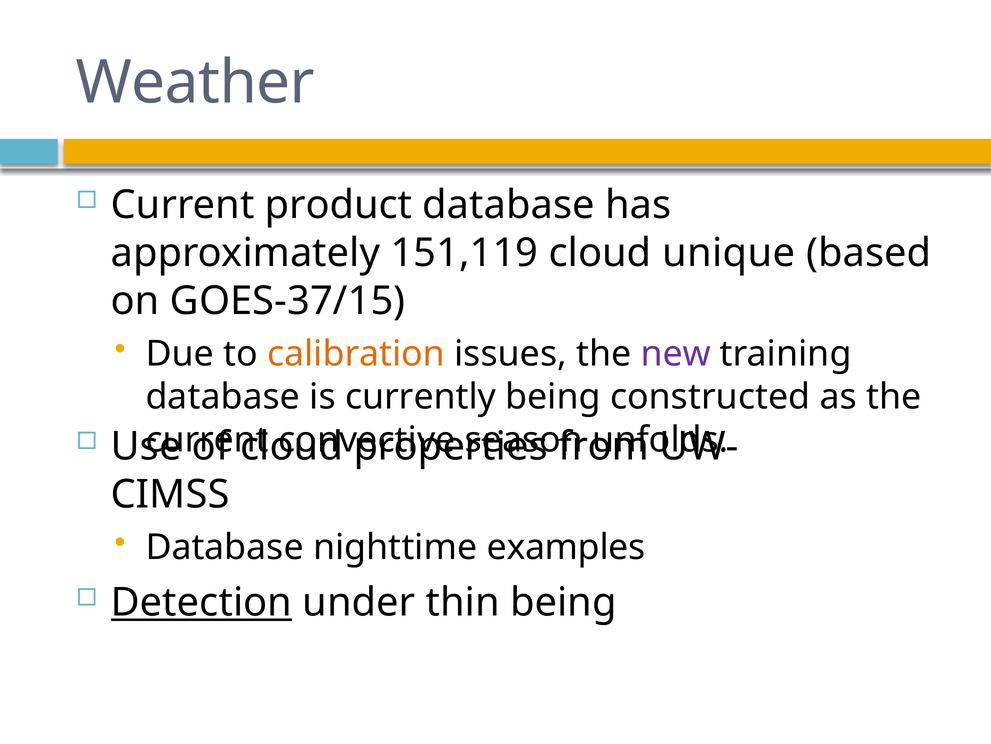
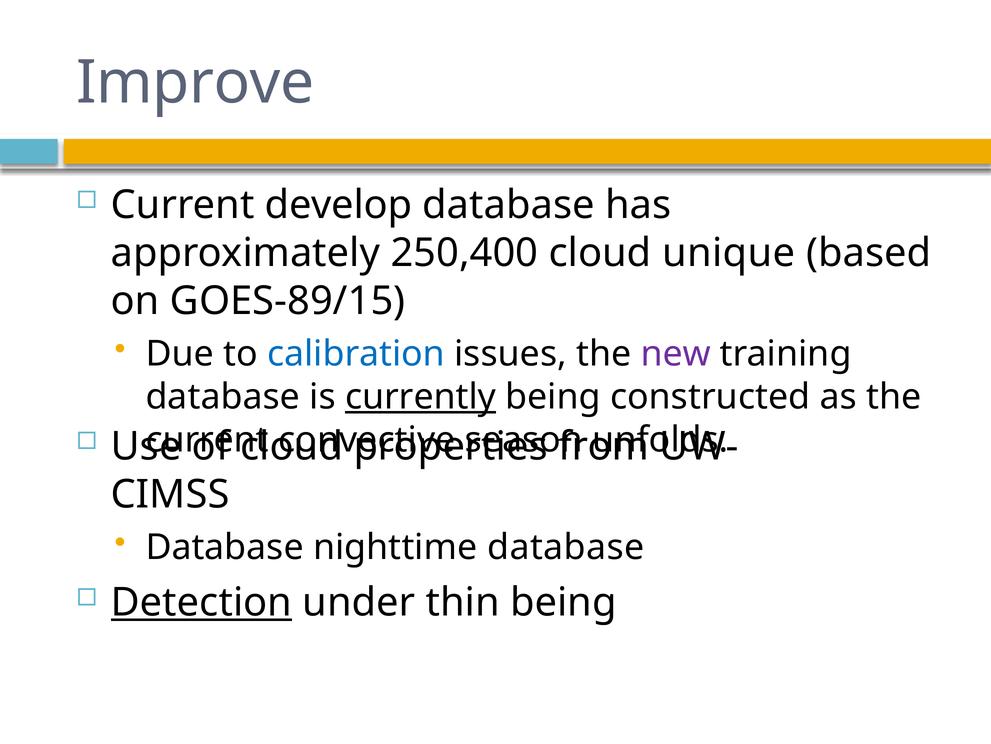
Weather: Weather -> Improve
product: product -> develop
151,119: 151,119 -> 250,400
GOES-37/15: GOES-37/15 -> GOES-89/15
calibration colour: orange -> blue
currently underline: none -> present
nighttime examples: examples -> database
